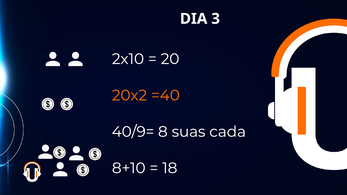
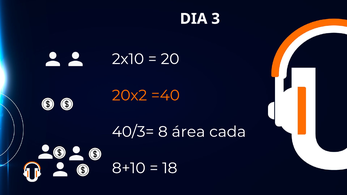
40/9=: 40/9= -> 40/3=
suas: suas -> área
